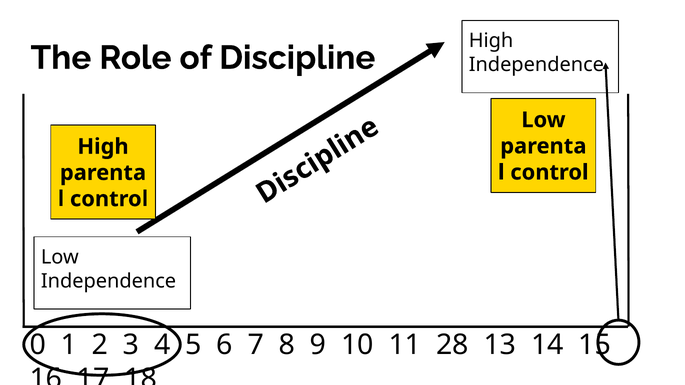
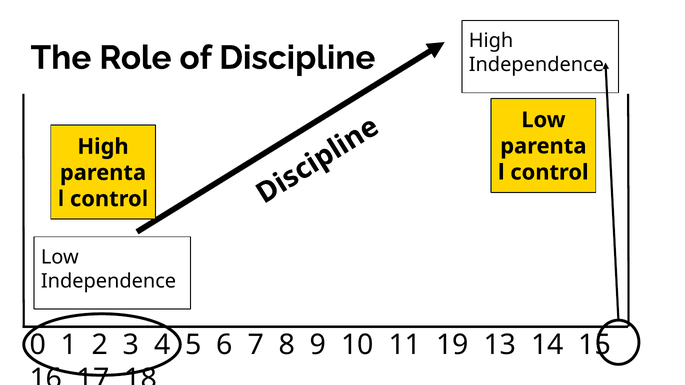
28: 28 -> 19
